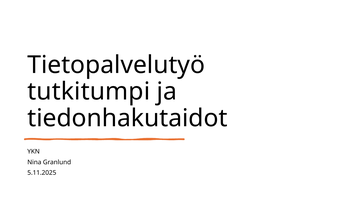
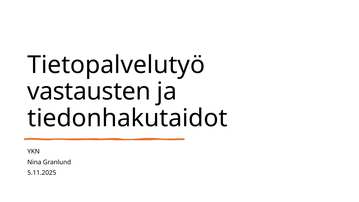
tutkitumpi: tutkitumpi -> vastausten
